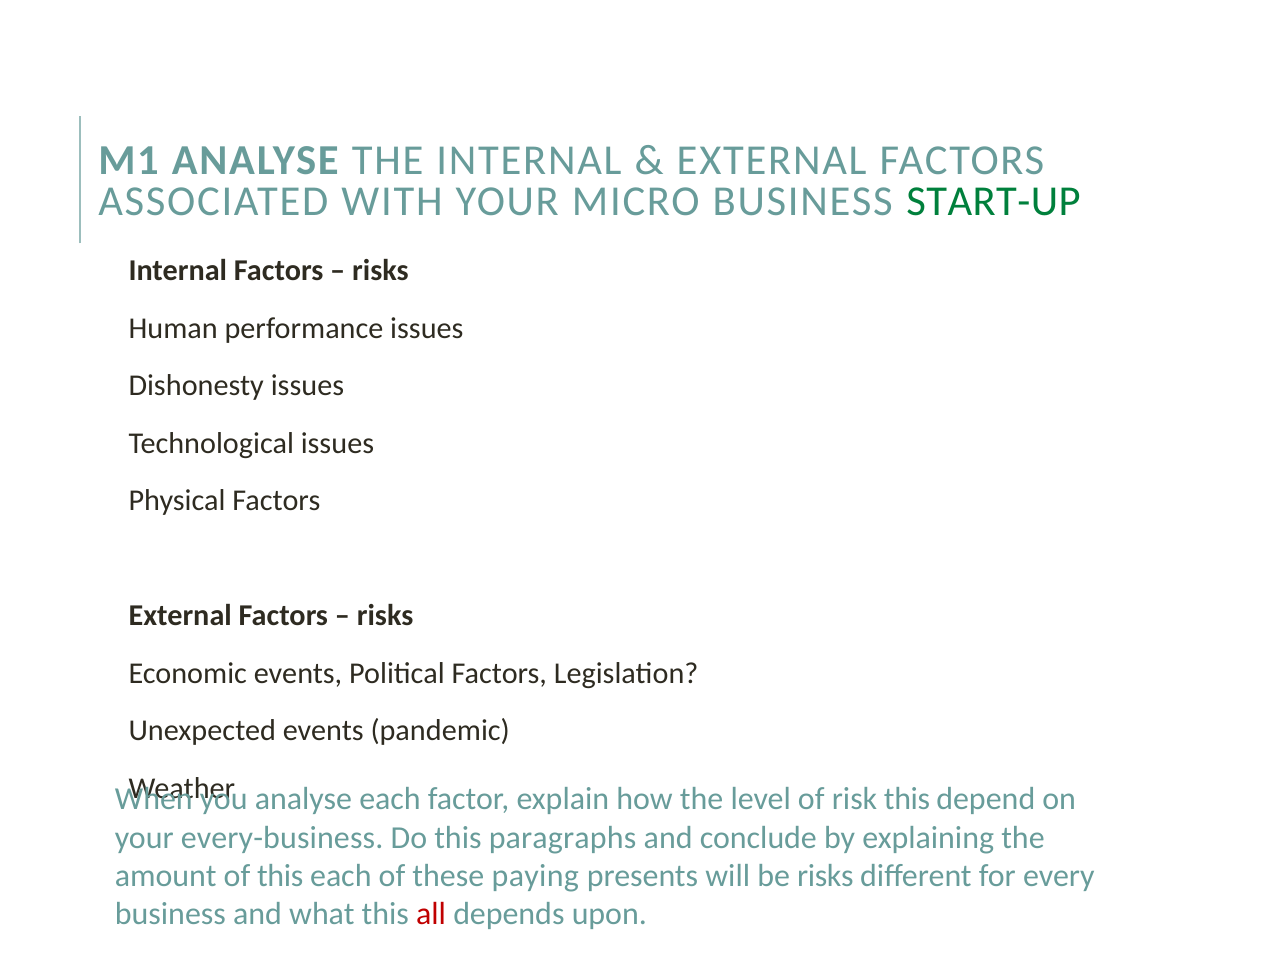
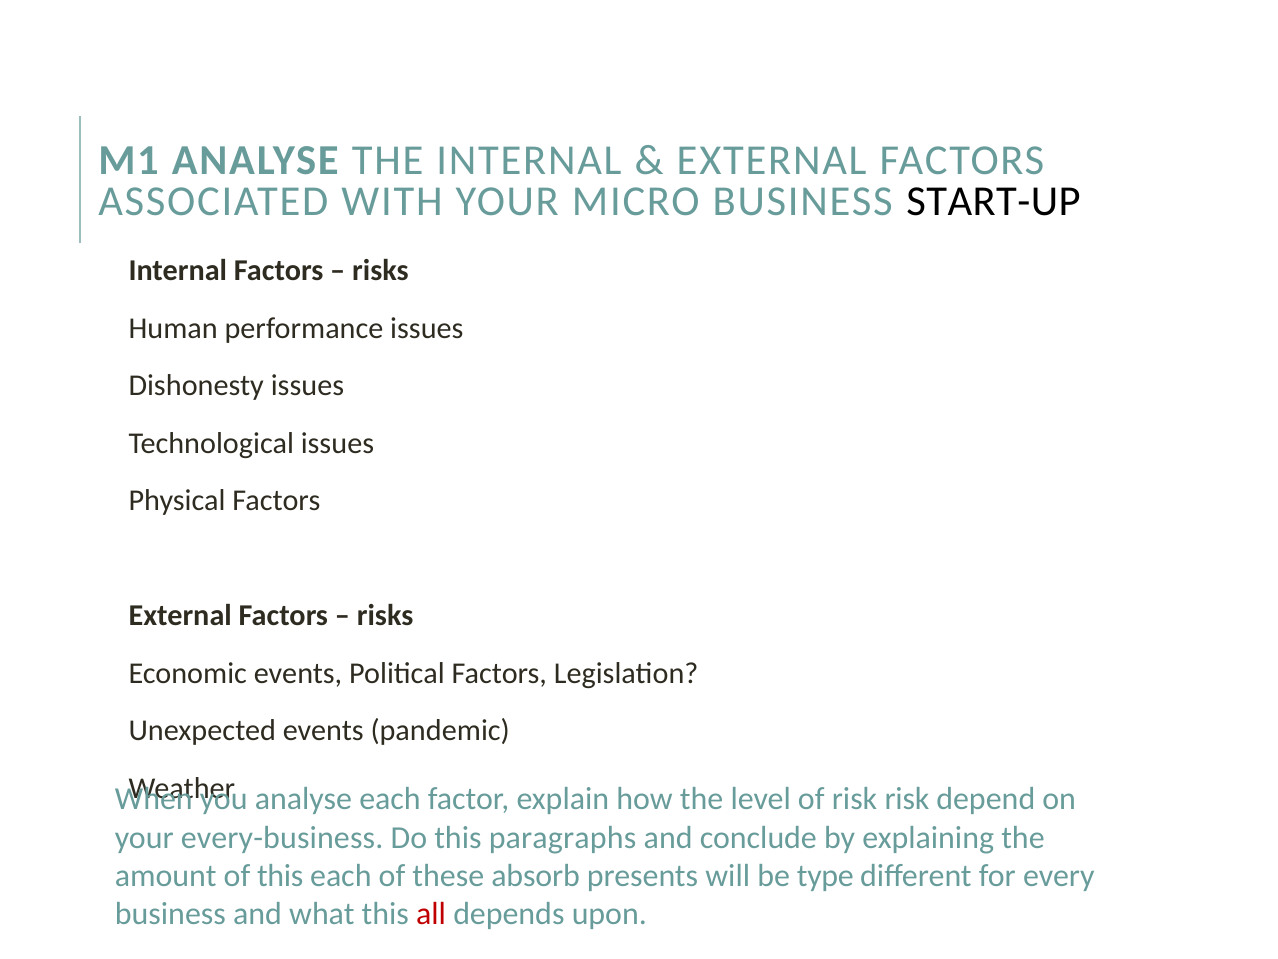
START-UP colour: green -> black
risk this: this -> risk
paying: paying -> absorb
be risks: risks -> type
